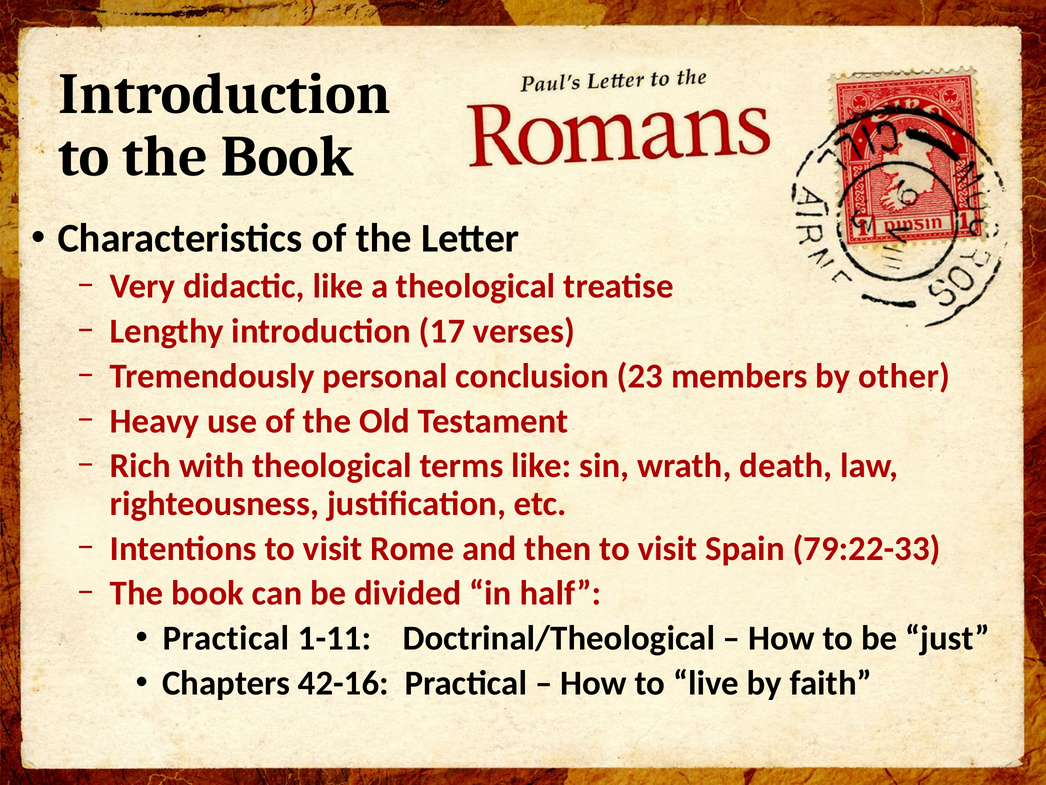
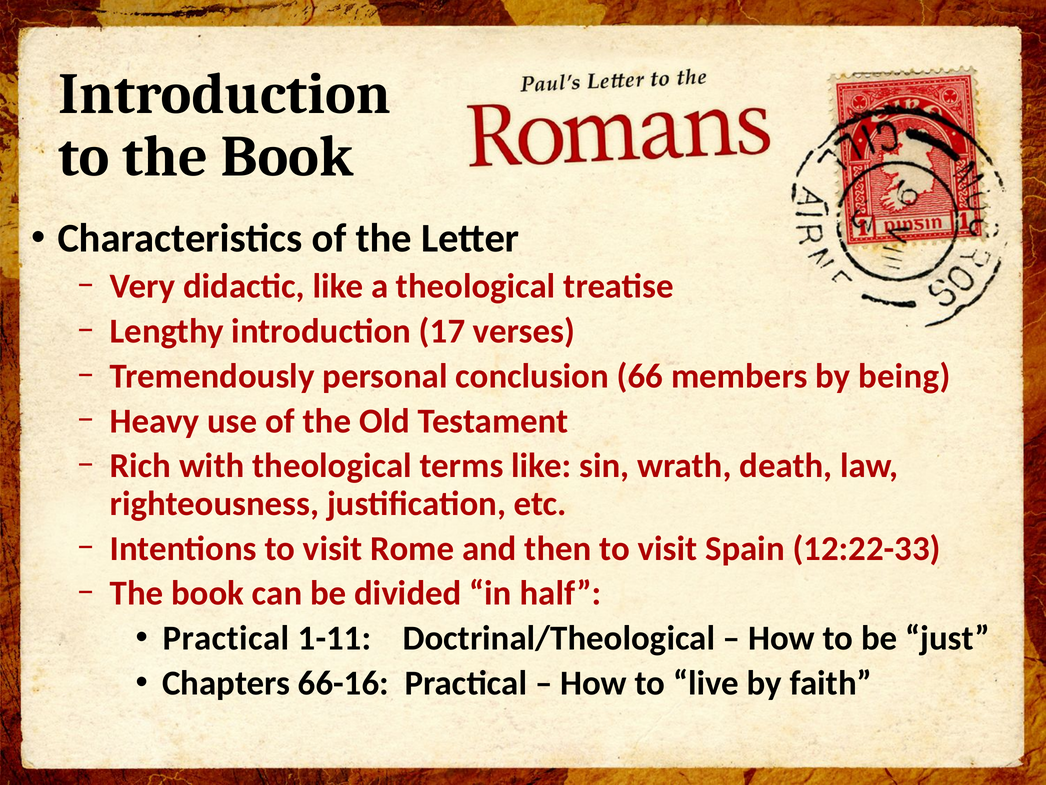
23: 23 -> 66
other: other -> being
79:22-33: 79:22-33 -> 12:22-33
42-16: 42-16 -> 66-16
